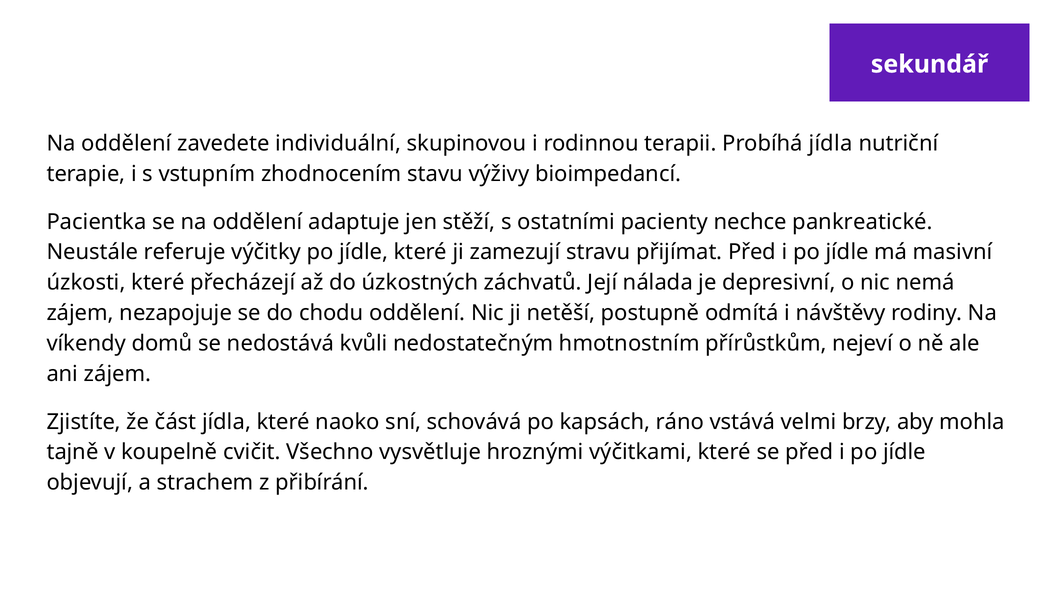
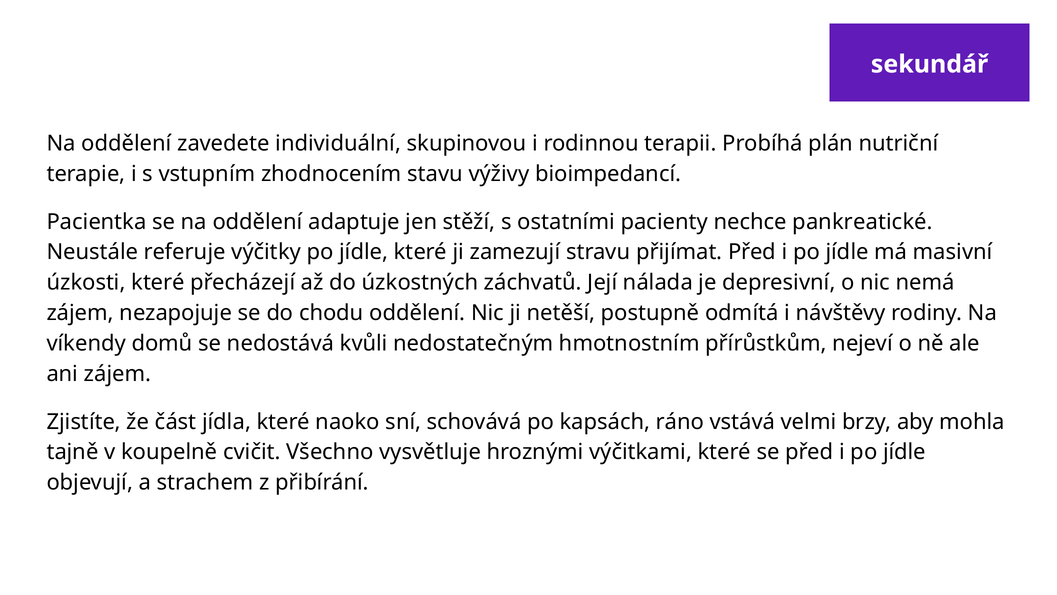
Probíhá jídla: jídla -> plán
